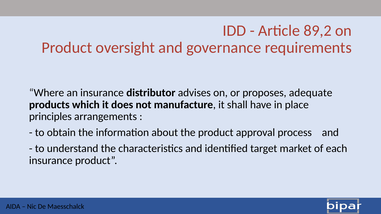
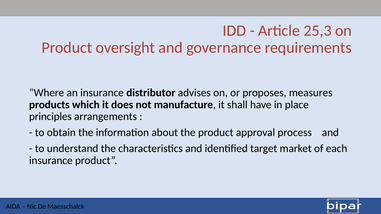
89,2: 89,2 -> 25,3
adequate: adequate -> measures
